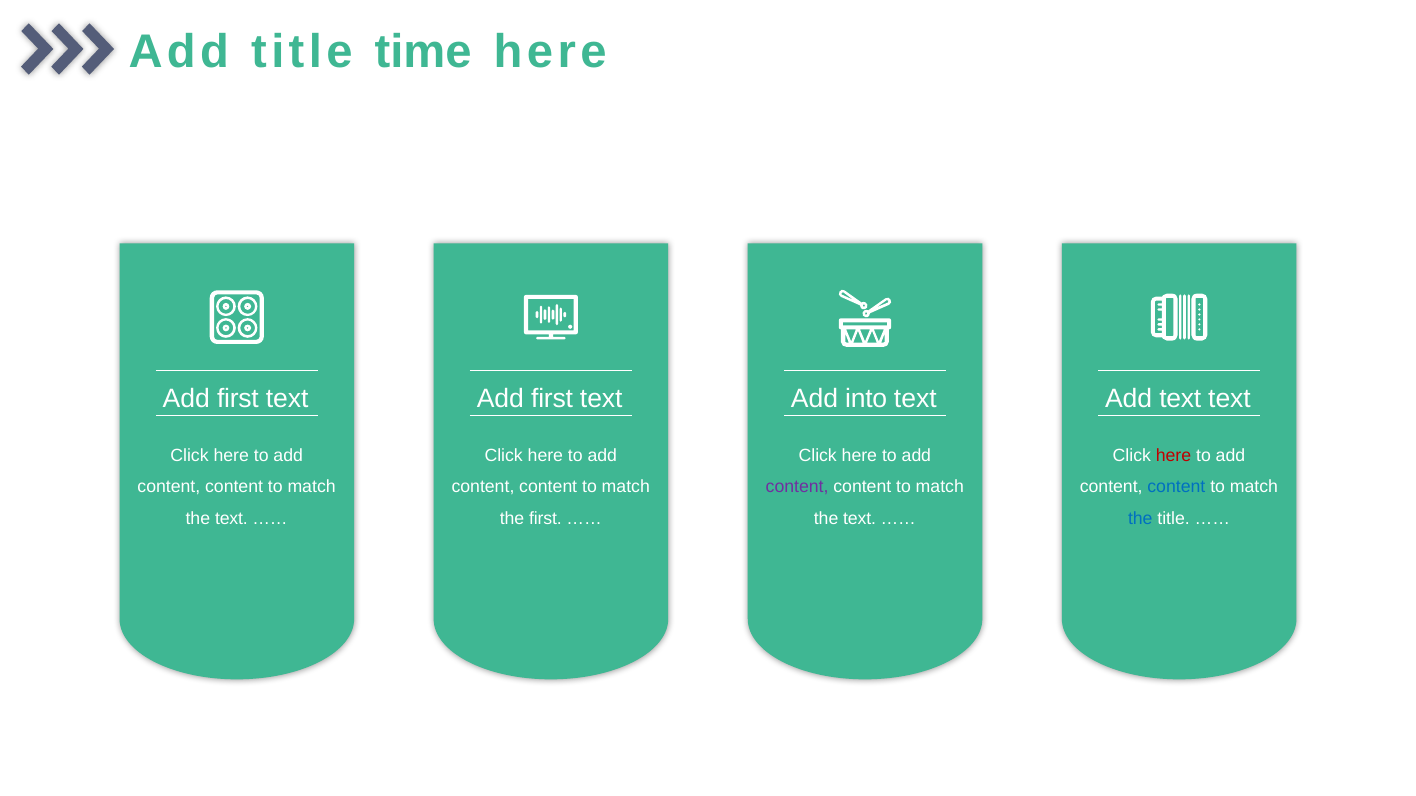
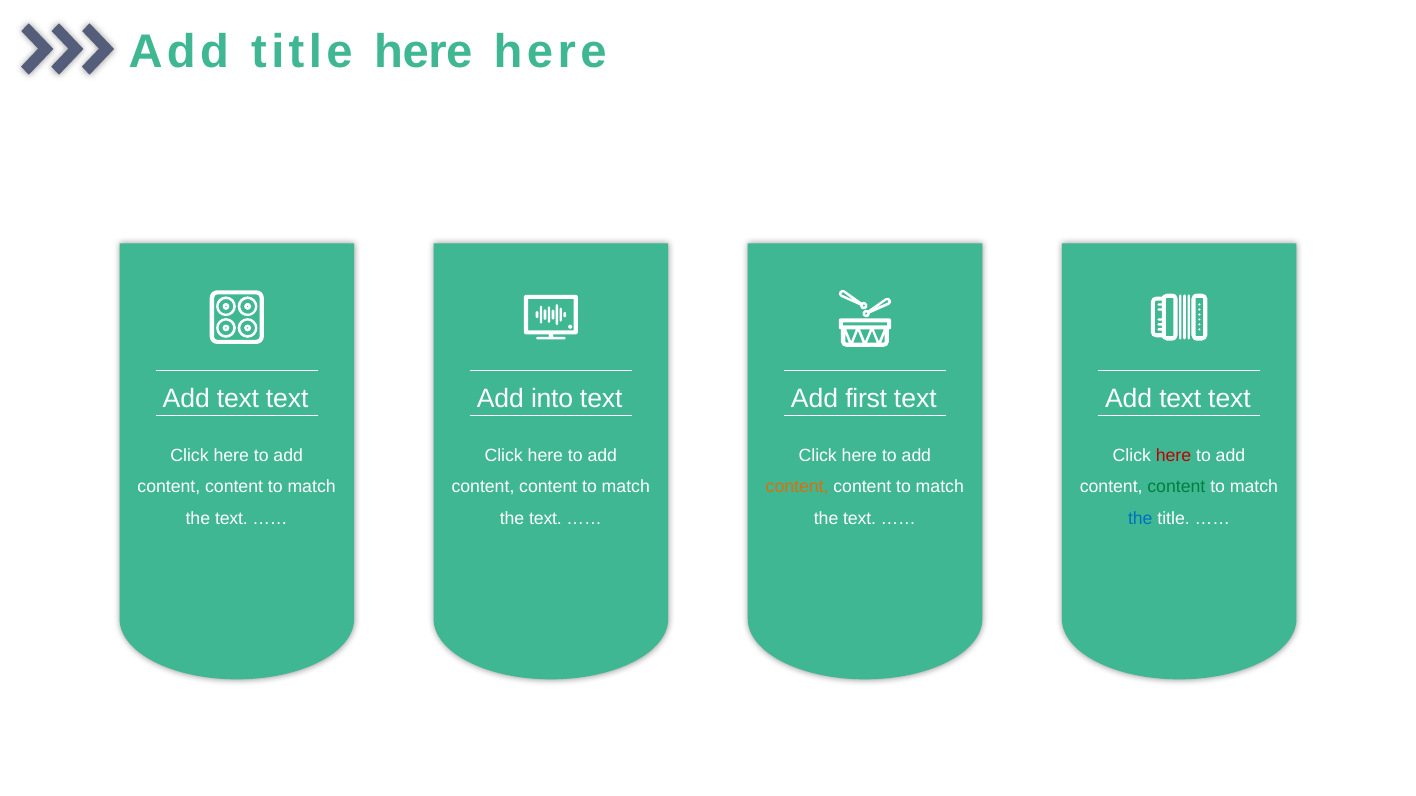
title time: time -> here
first at (238, 399): first -> text
first at (552, 399): first -> into
into: into -> first
content at (797, 487) colour: purple -> orange
content at (1176, 487) colour: blue -> green
first at (545, 519): first -> text
